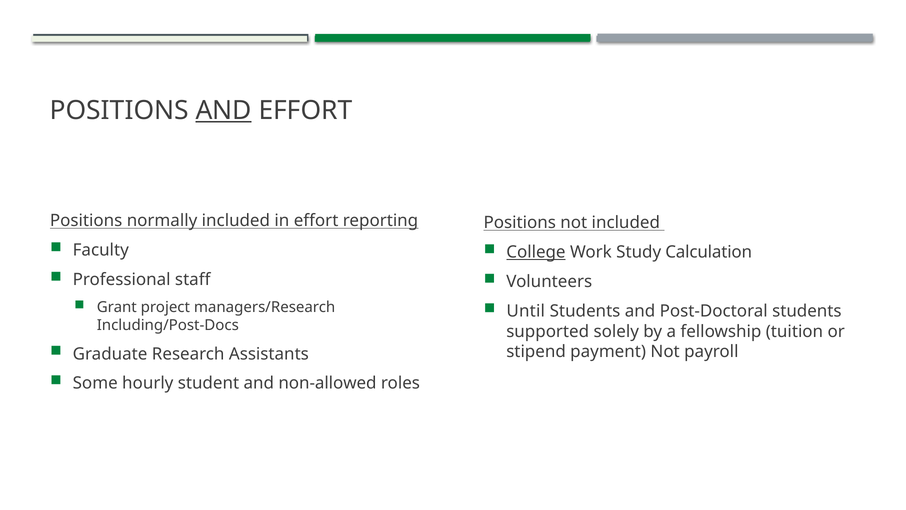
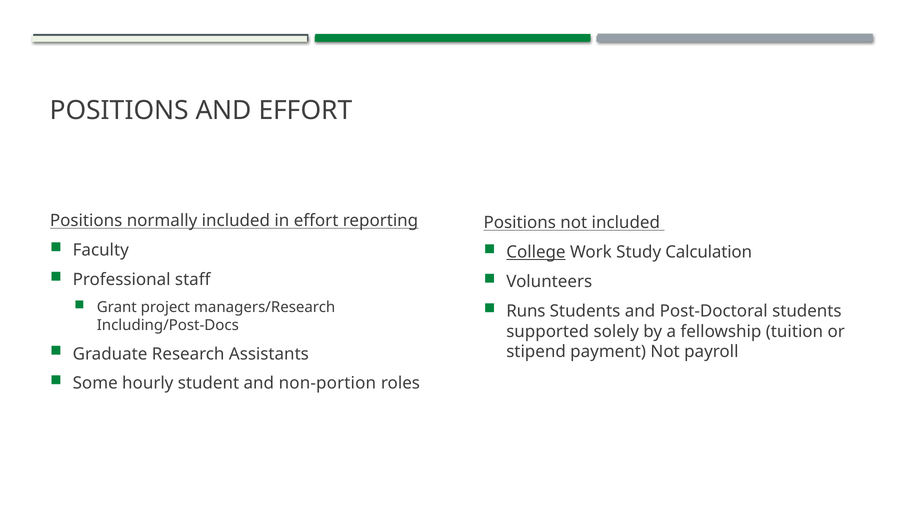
AND at (224, 110) underline: present -> none
Until: Until -> Runs
non-allowed: non-allowed -> non-portion
